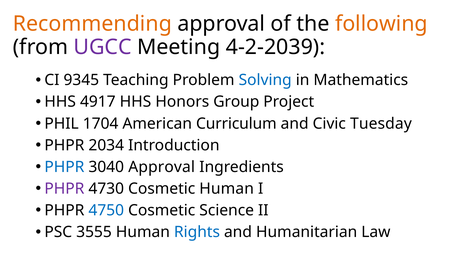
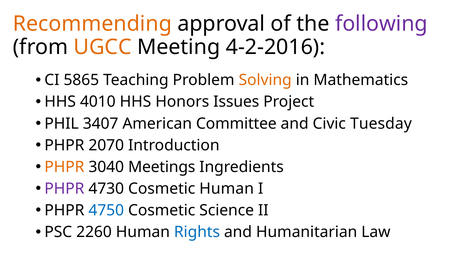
following colour: orange -> purple
UGCC colour: purple -> orange
4-2-2039: 4-2-2039 -> 4-2-2016
9345: 9345 -> 5865
Solving colour: blue -> orange
4917: 4917 -> 4010
Group: Group -> Issues
1704: 1704 -> 3407
Curriculum: Curriculum -> Committee
2034: 2034 -> 2070
PHPR at (64, 167) colour: blue -> orange
3040 Approval: Approval -> Meetings
3555: 3555 -> 2260
